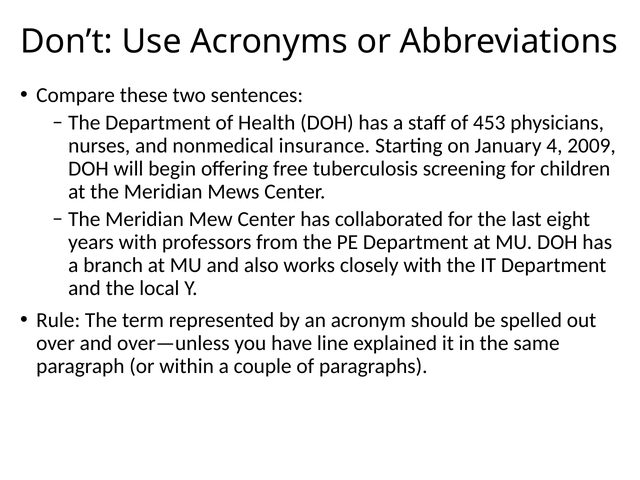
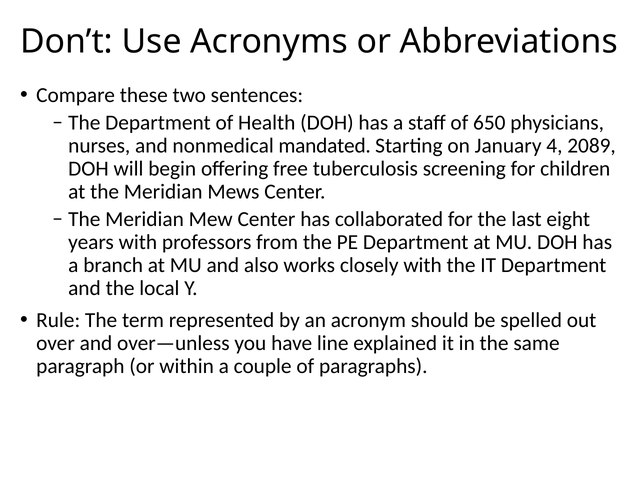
453: 453 -> 650
insurance: insurance -> mandated
2009: 2009 -> 2089
